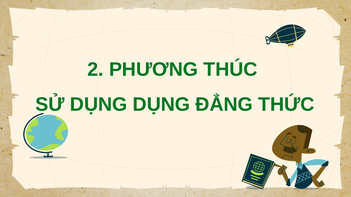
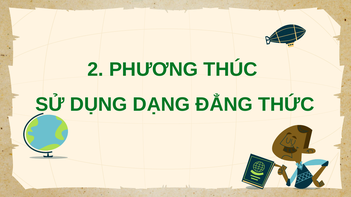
DỤNG DỤNG: DỤNG -> DẠNG
